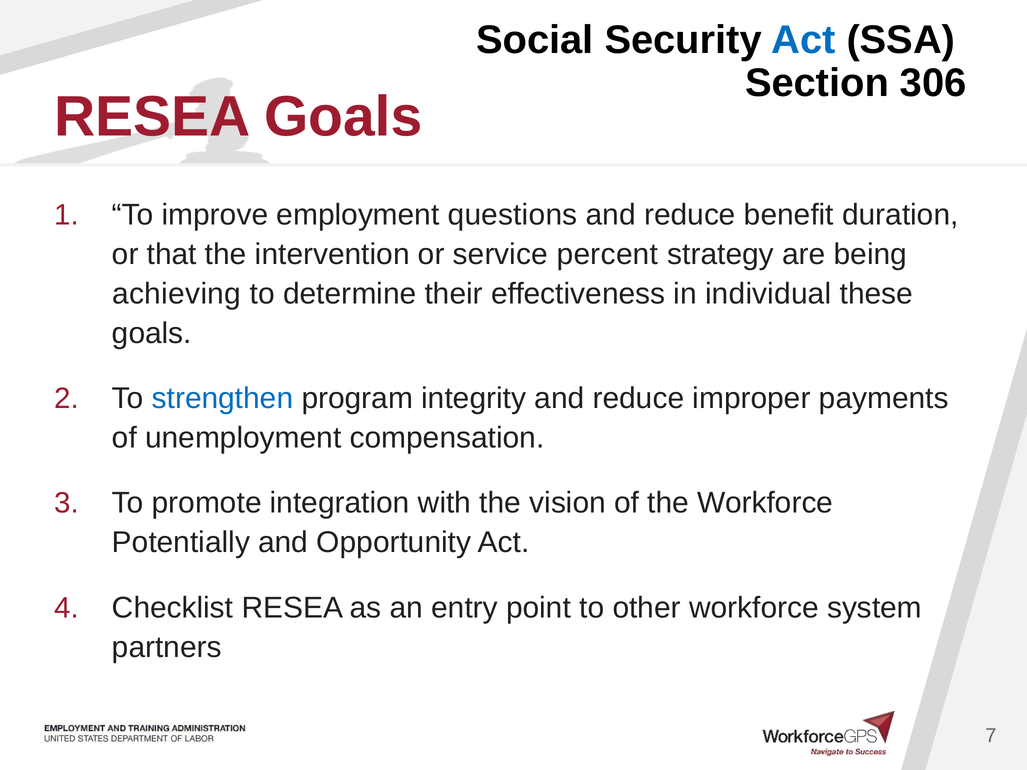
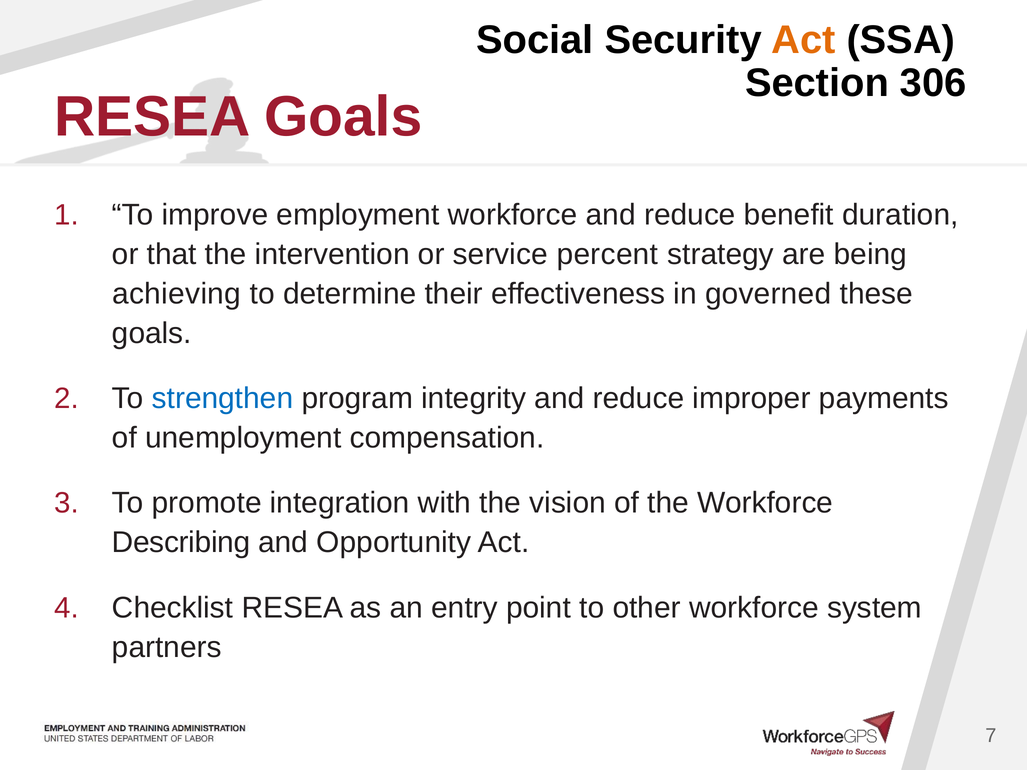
Act at (804, 40) colour: blue -> orange
employment questions: questions -> workforce
individual: individual -> governed
Potentially: Potentially -> Describing
